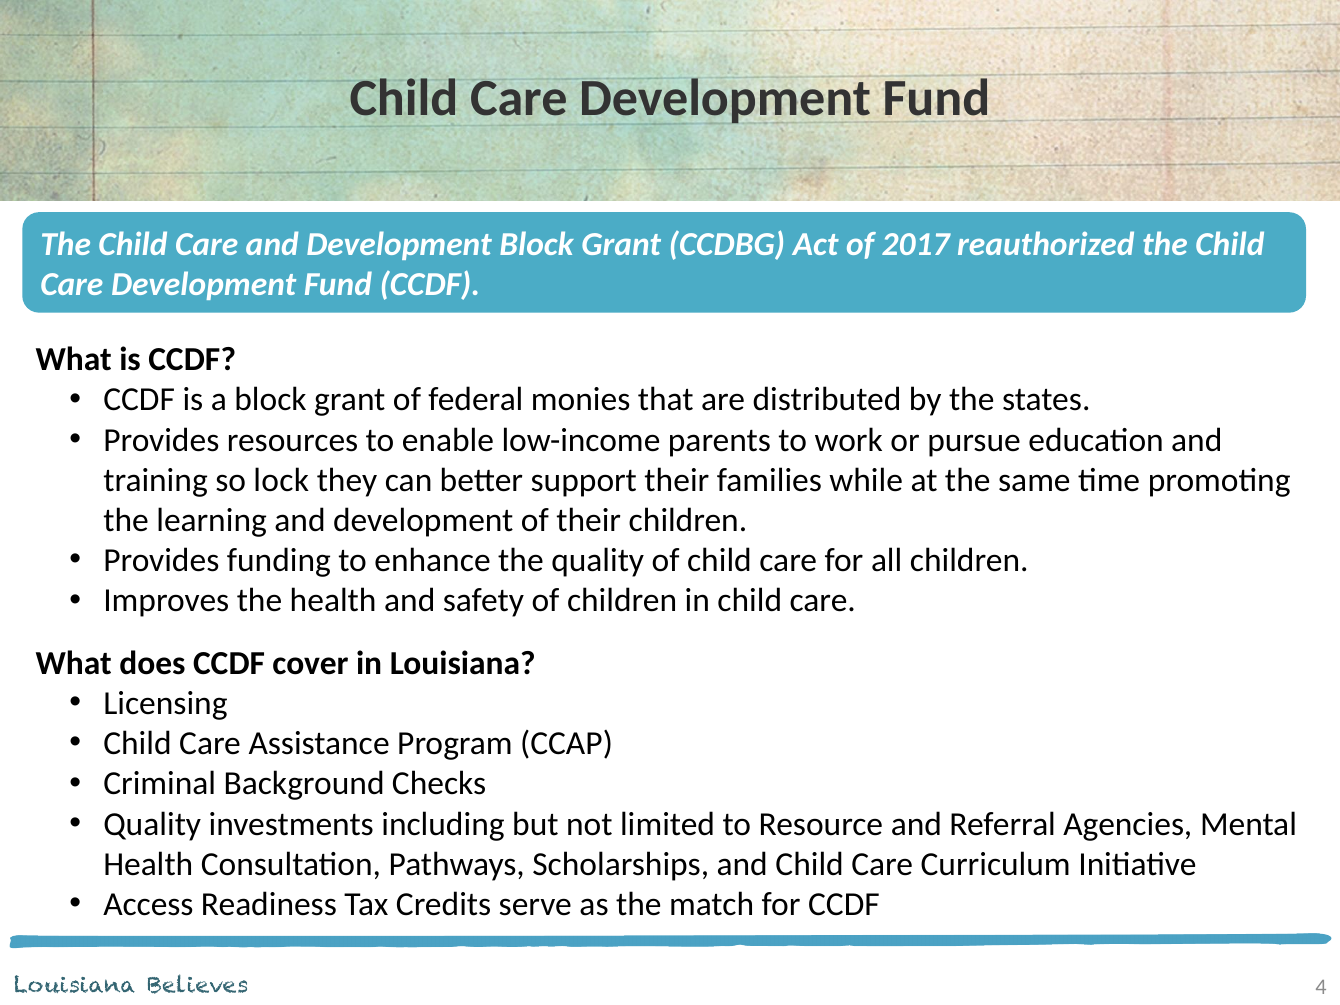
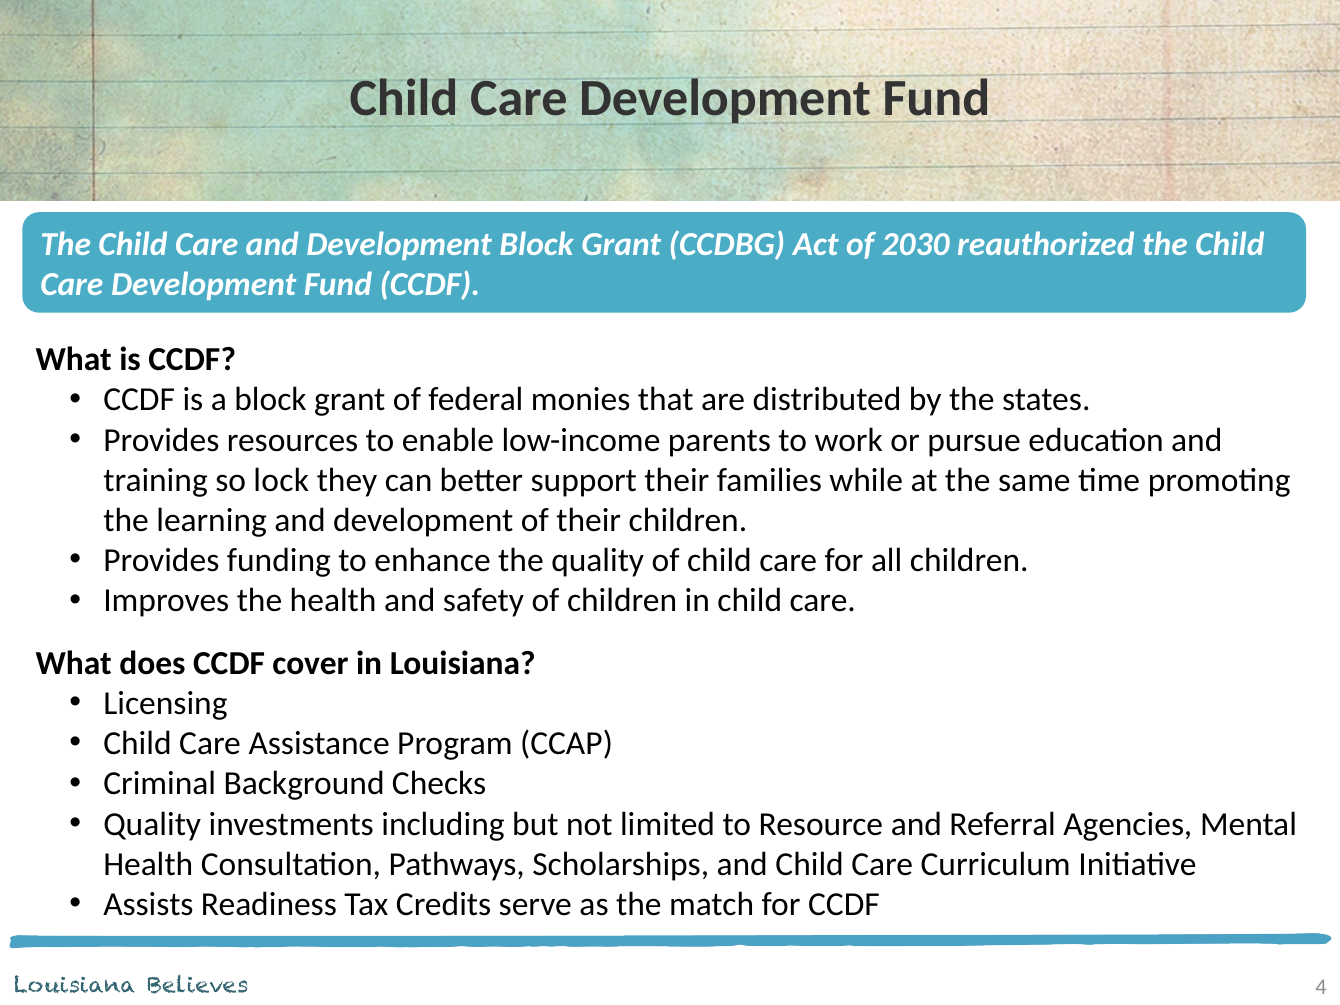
2017: 2017 -> 2030
Access: Access -> Assists
